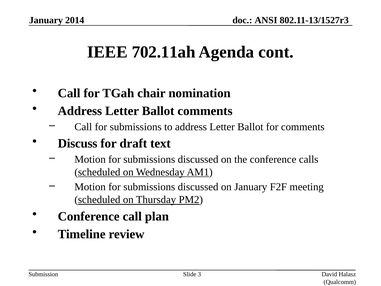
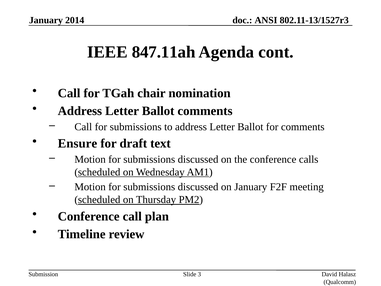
702.11ah: 702.11ah -> 847.11ah
Discuss: Discuss -> Ensure
